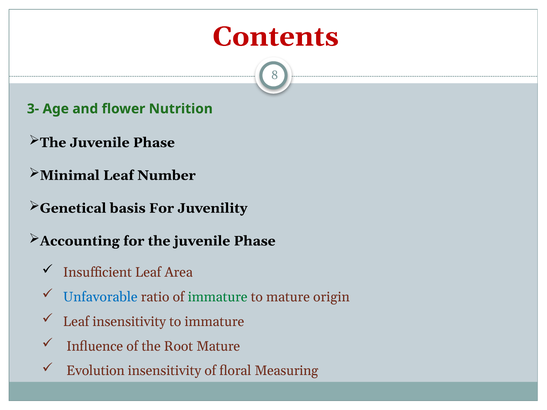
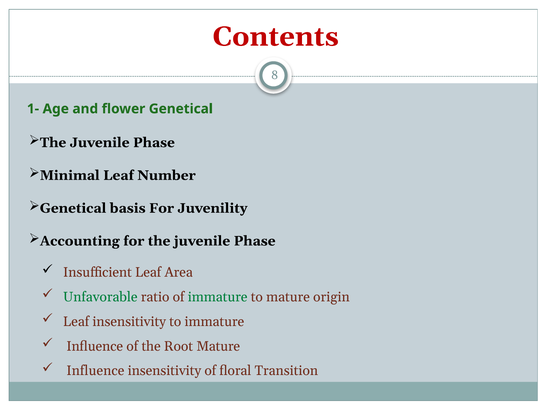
3-: 3- -> 1-
flower Nutrition: Nutrition -> Genetical
Unfavorable colour: blue -> green
Evolution at (95, 371): Evolution -> Influence
Measuring: Measuring -> Transition
